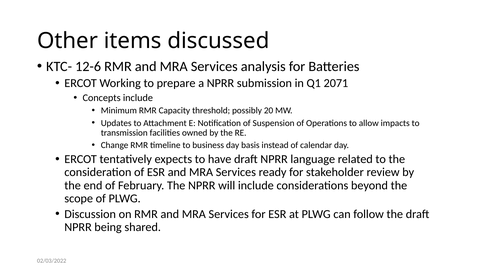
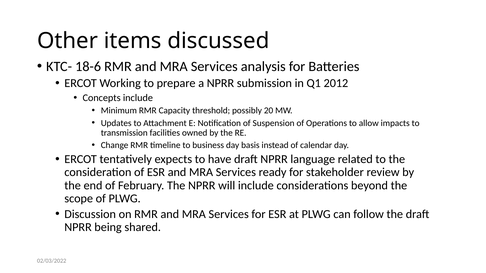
12-6: 12-6 -> 18-6
2071: 2071 -> 2012
